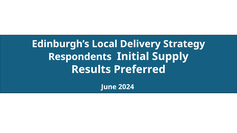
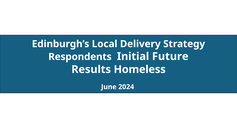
Supply: Supply -> Future
Preferred: Preferred -> Homeless
